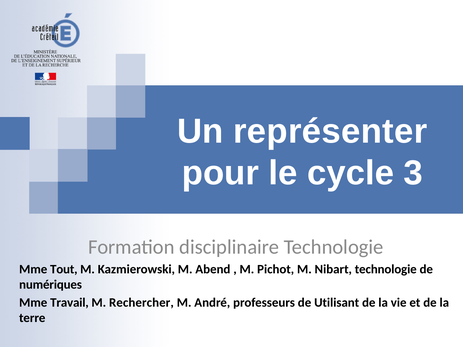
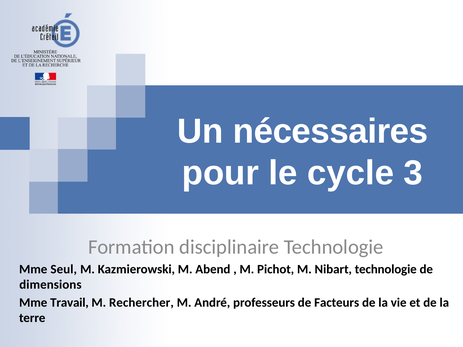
représenter: représenter -> nécessaires
Tout: Tout -> Seul
numériques: numériques -> dimensions
Utilisant: Utilisant -> Facteurs
